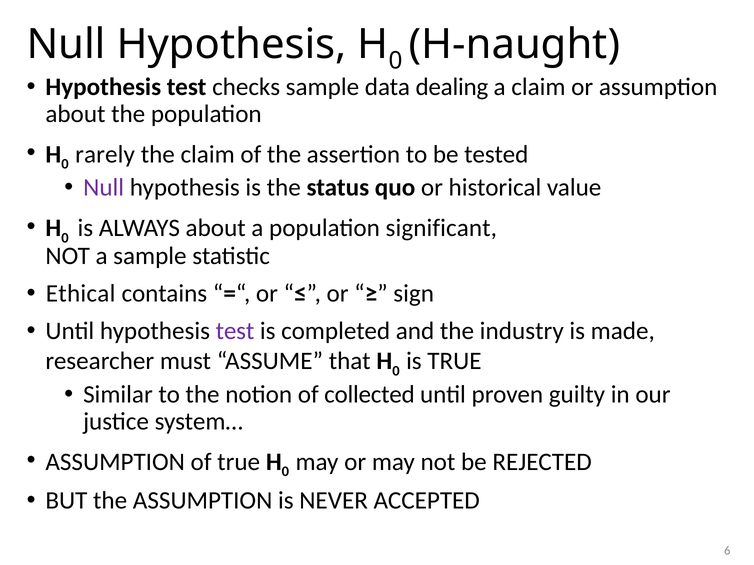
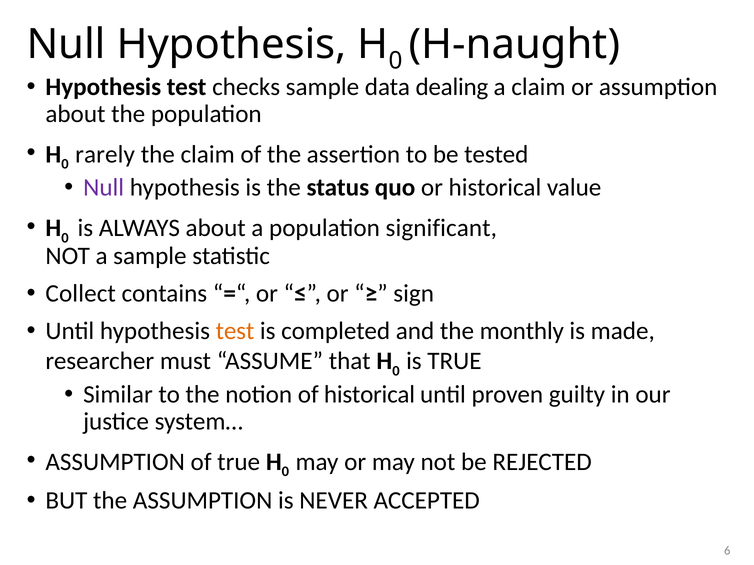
Ethical: Ethical -> Collect
test at (235, 331) colour: purple -> orange
industry: industry -> monthly
of collected: collected -> historical
